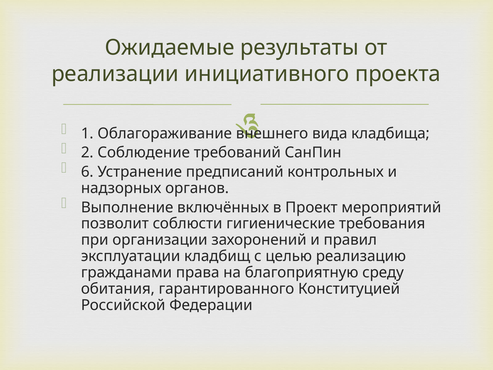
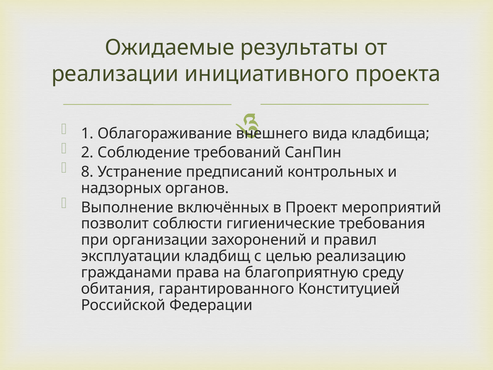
6: 6 -> 8
